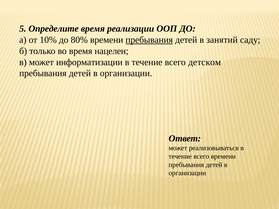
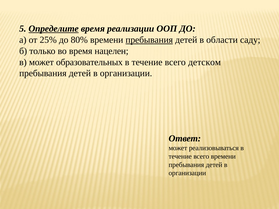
Определите underline: none -> present
10%: 10% -> 25%
занятий: занятий -> области
информатизации: информатизации -> образовательных
